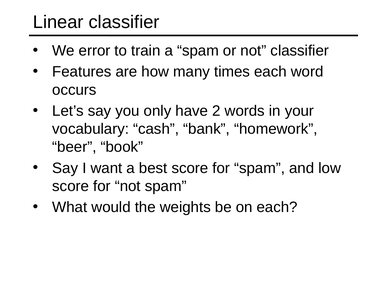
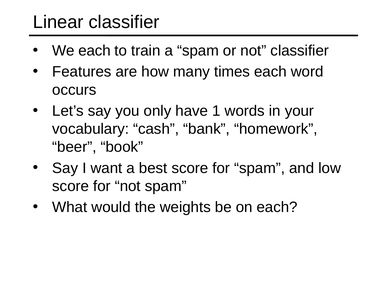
We error: error -> each
2: 2 -> 1
